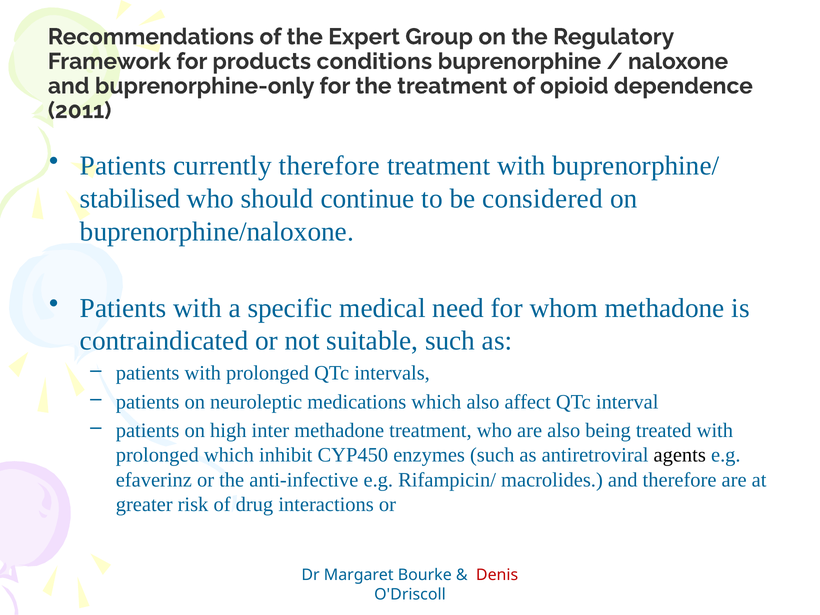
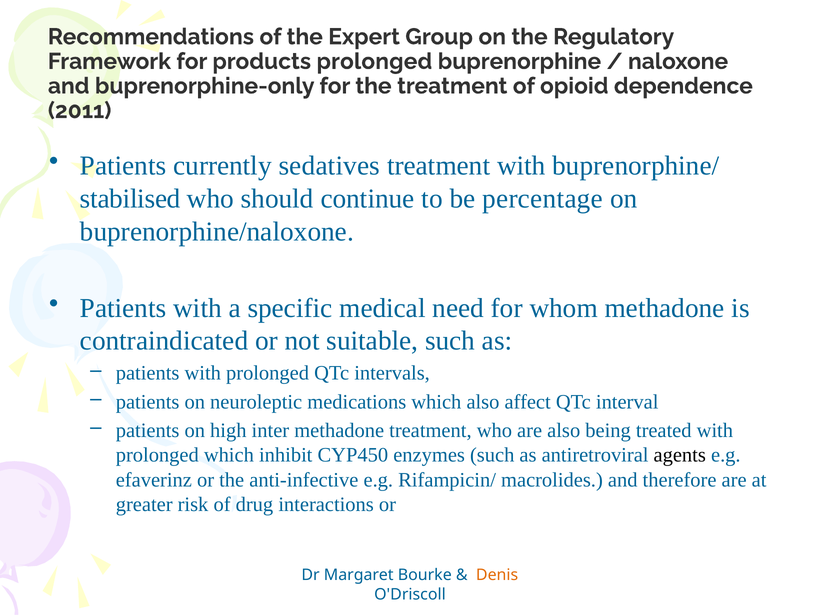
products conditions: conditions -> prolonged
currently therefore: therefore -> sedatives
considered: considered -> percentage
Denis colour: red -> orange
